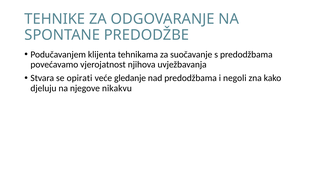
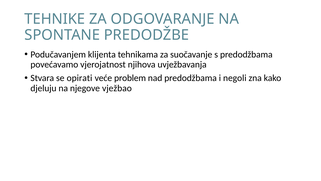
gledanje: gledanje -> problem
nikakvu: nikakvu -> vježbao
